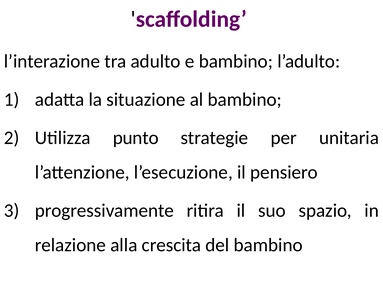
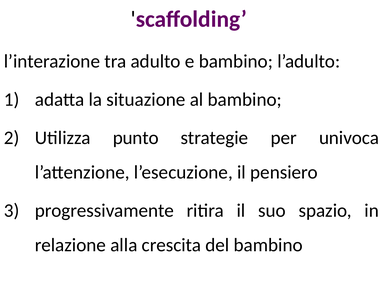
unitaria: unitaria -> univoca
